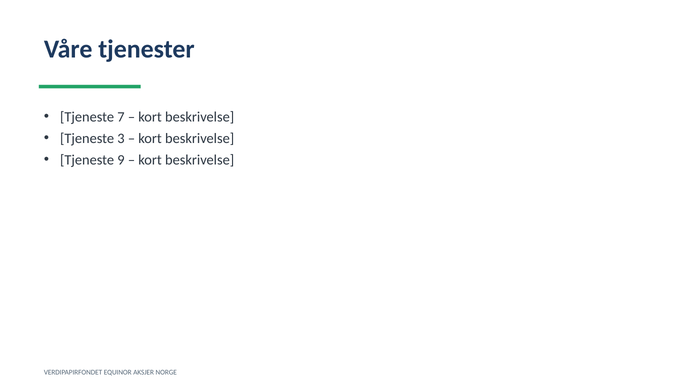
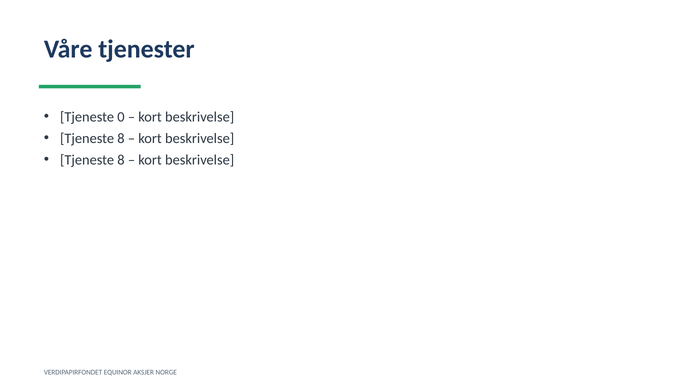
7: 7 -> 0
3 at (121, 138): 3 -> 8
9 at (121, 160): 9 -> 8
